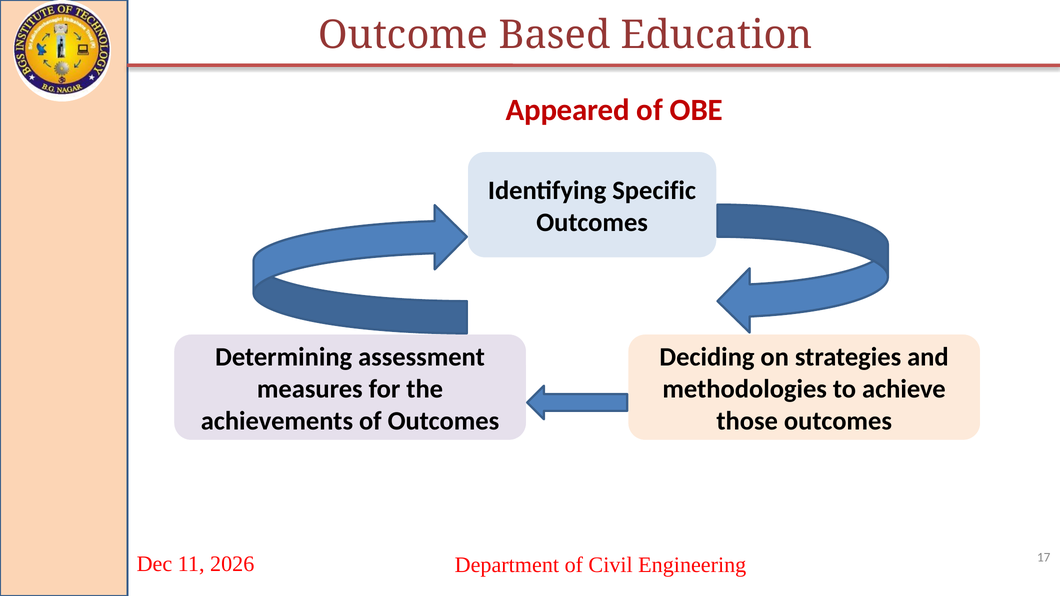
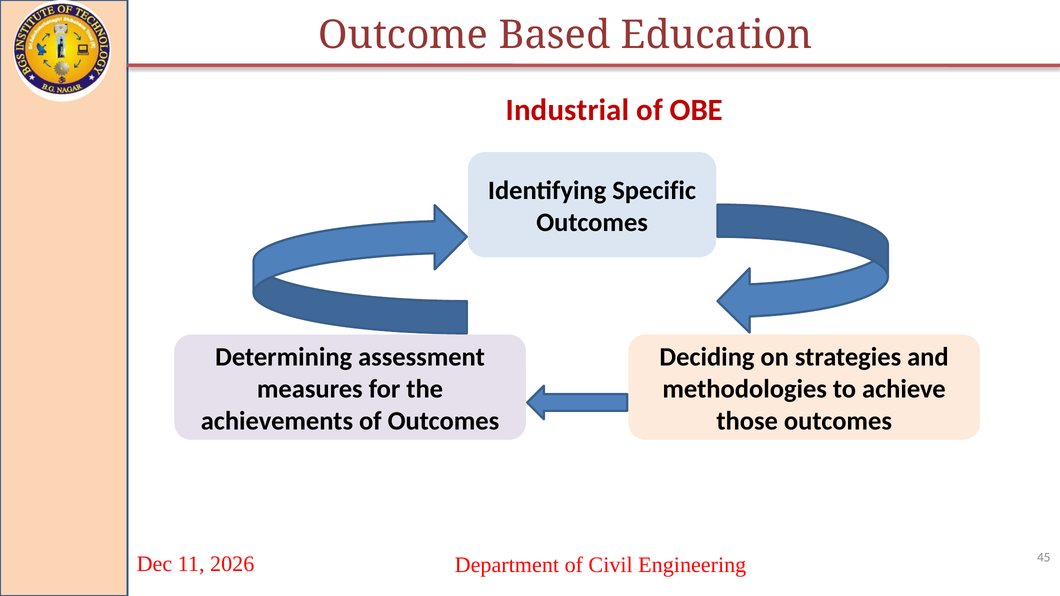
Appeared: Appeared -> Industrial
17: 17 -> 45
